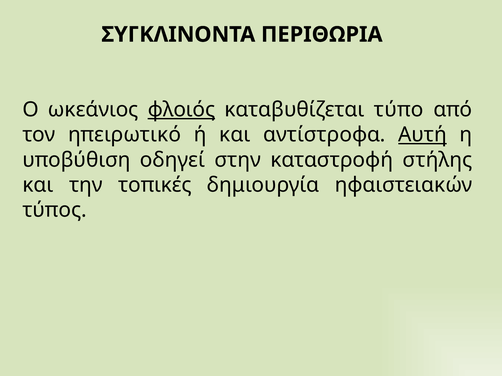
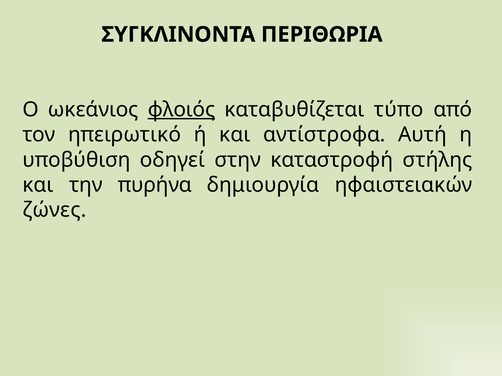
Αυτή underline: present -> none
τοπικές: τοπικές -> πυρήνα
τύπος: τύπος -> ζώνες
